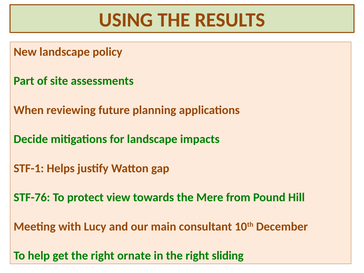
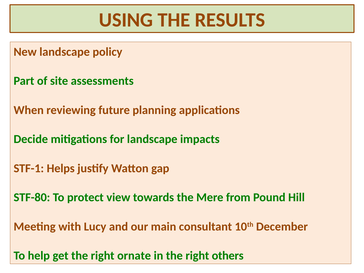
STF-76: STF-76 -> STF-80
sliding: sliding -> others
